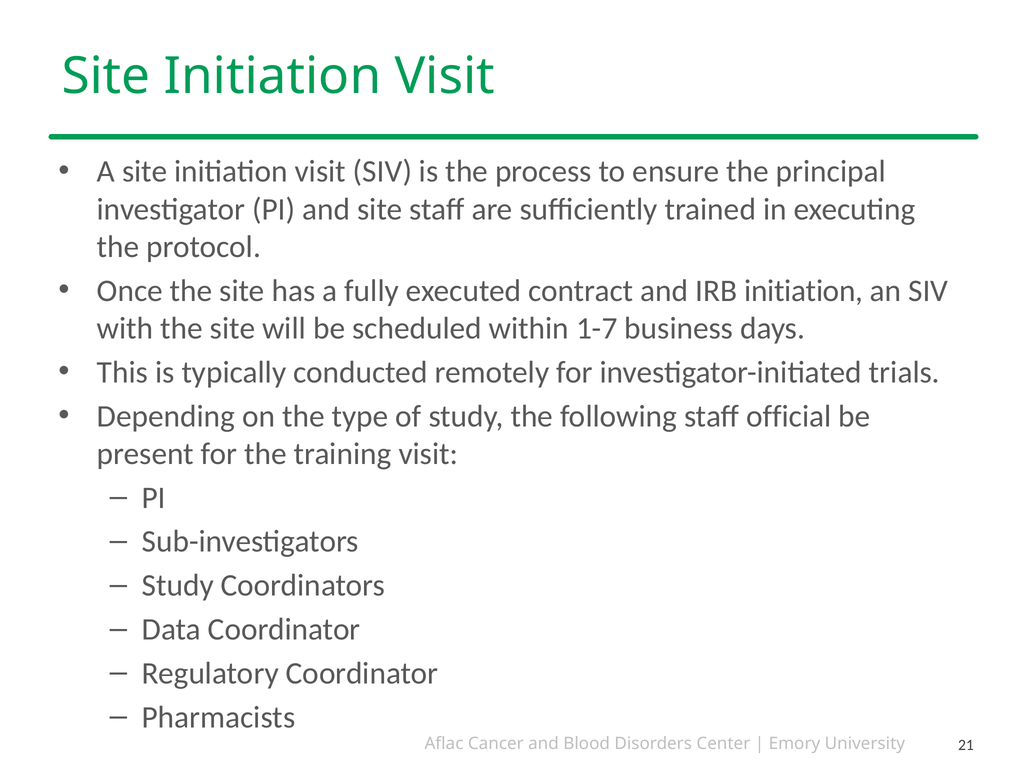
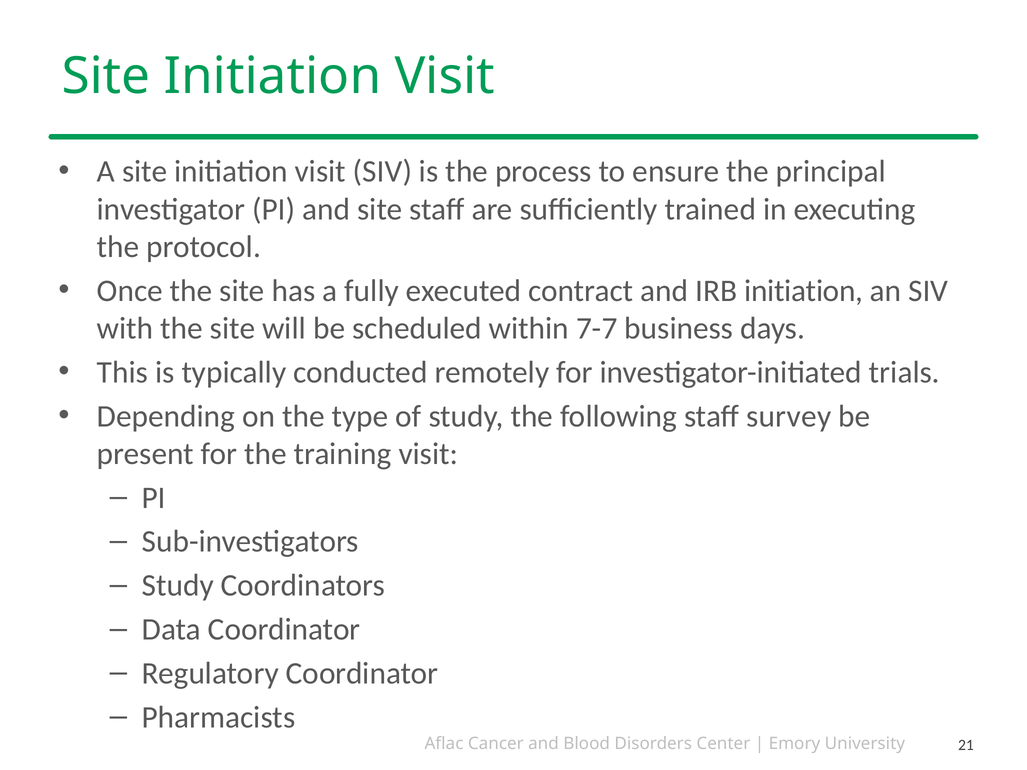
1-7: 1-7 -> 7-7
official: official -> survey
